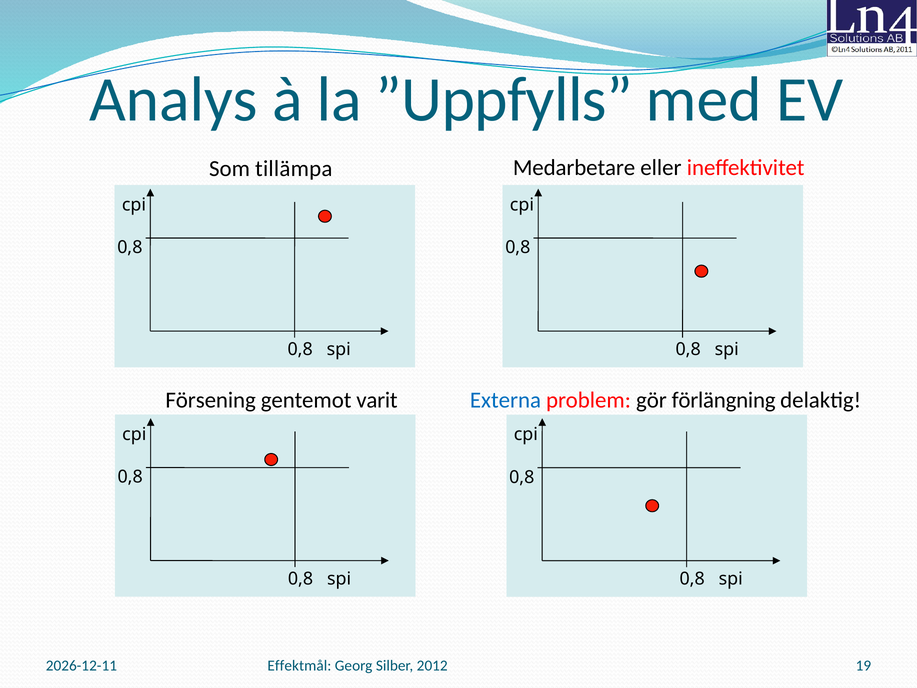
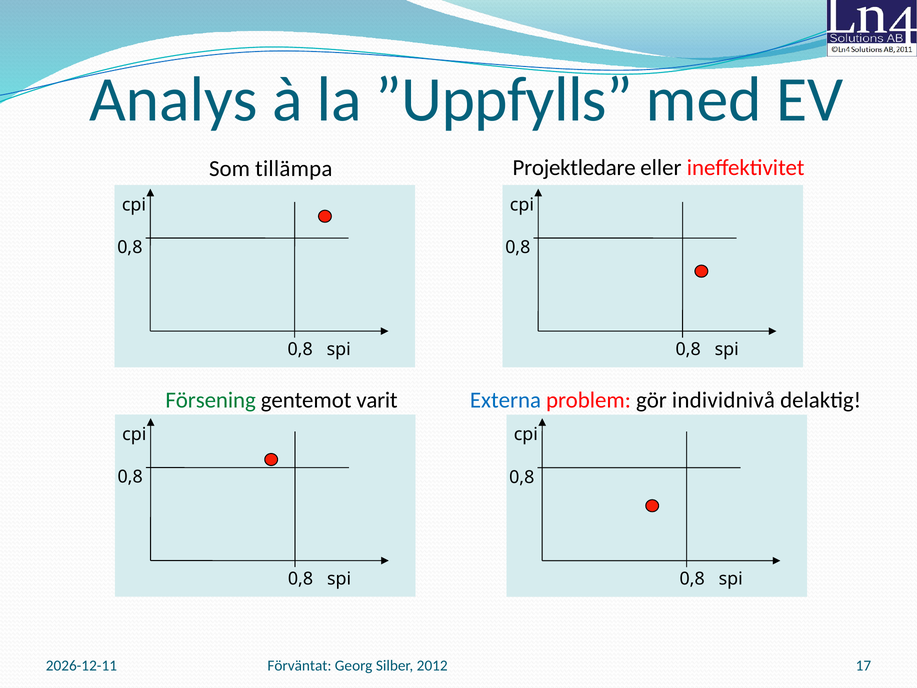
Medarbetare: Medarbetare -> Projektledare
Försening colour: black -> green
förlängning: förlängning -> individnivå
Effektmål: Effektmål -> Förväntat
19: 19 -> 17
